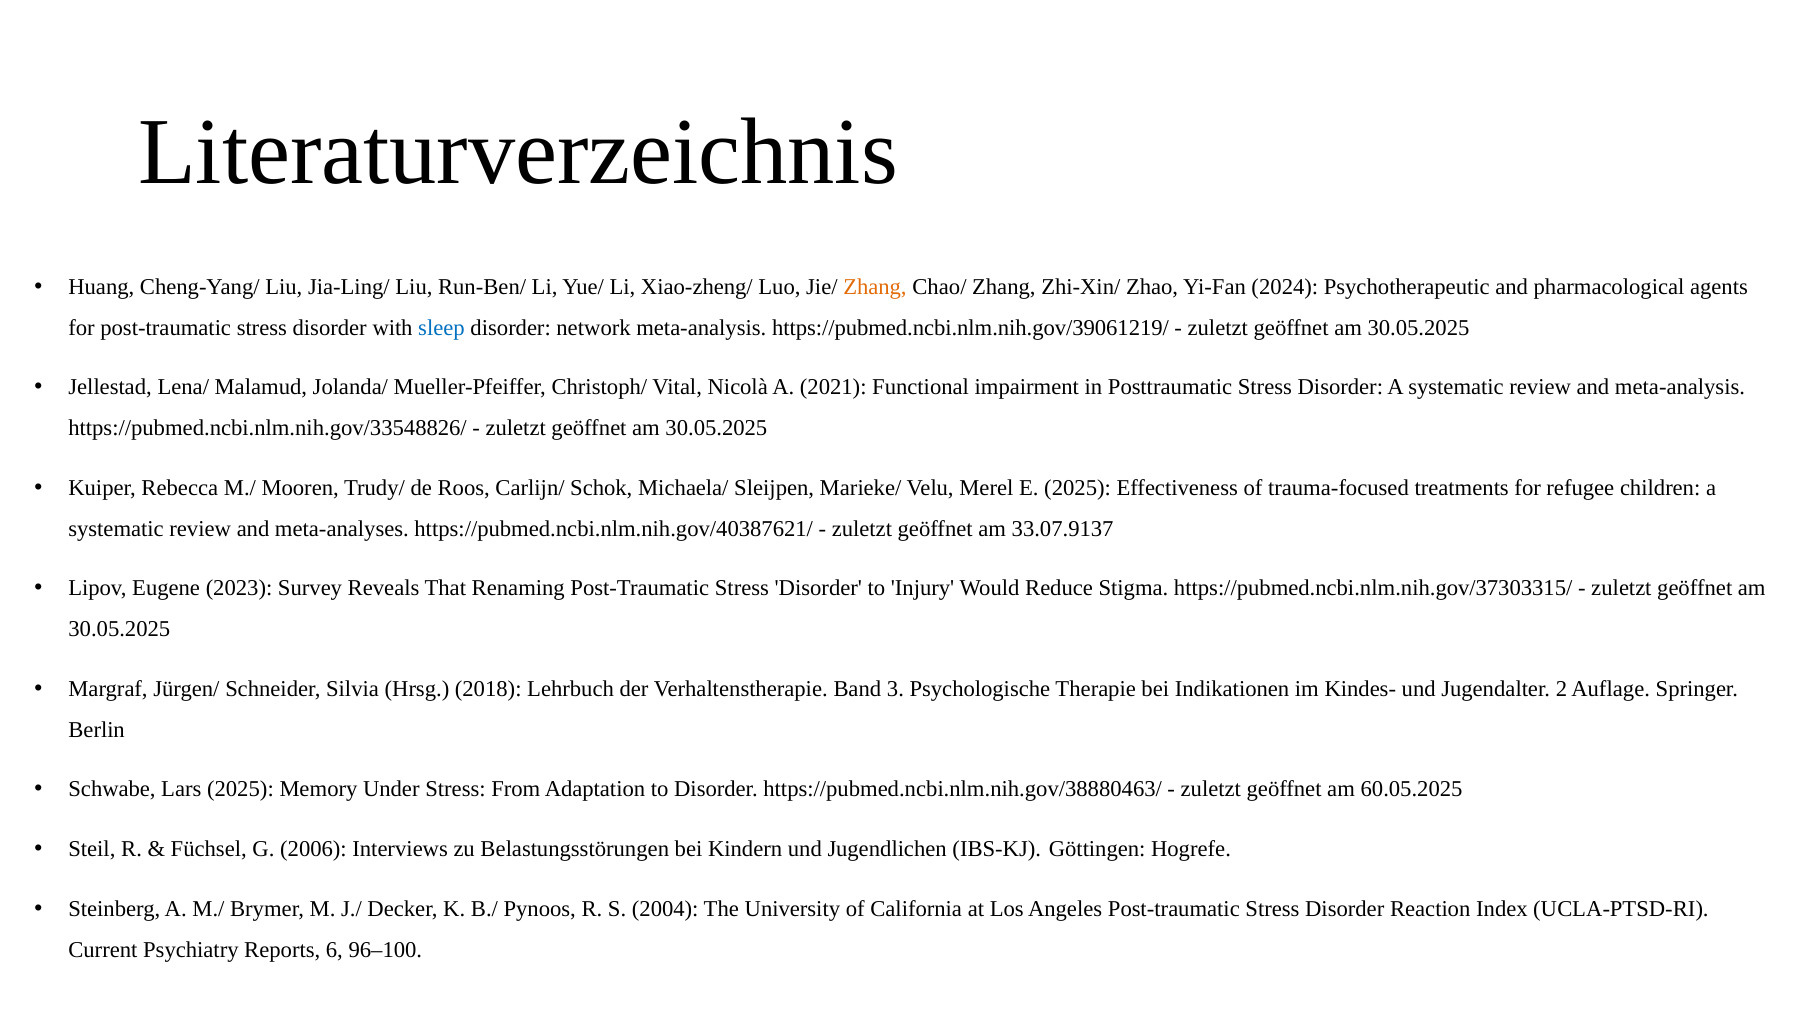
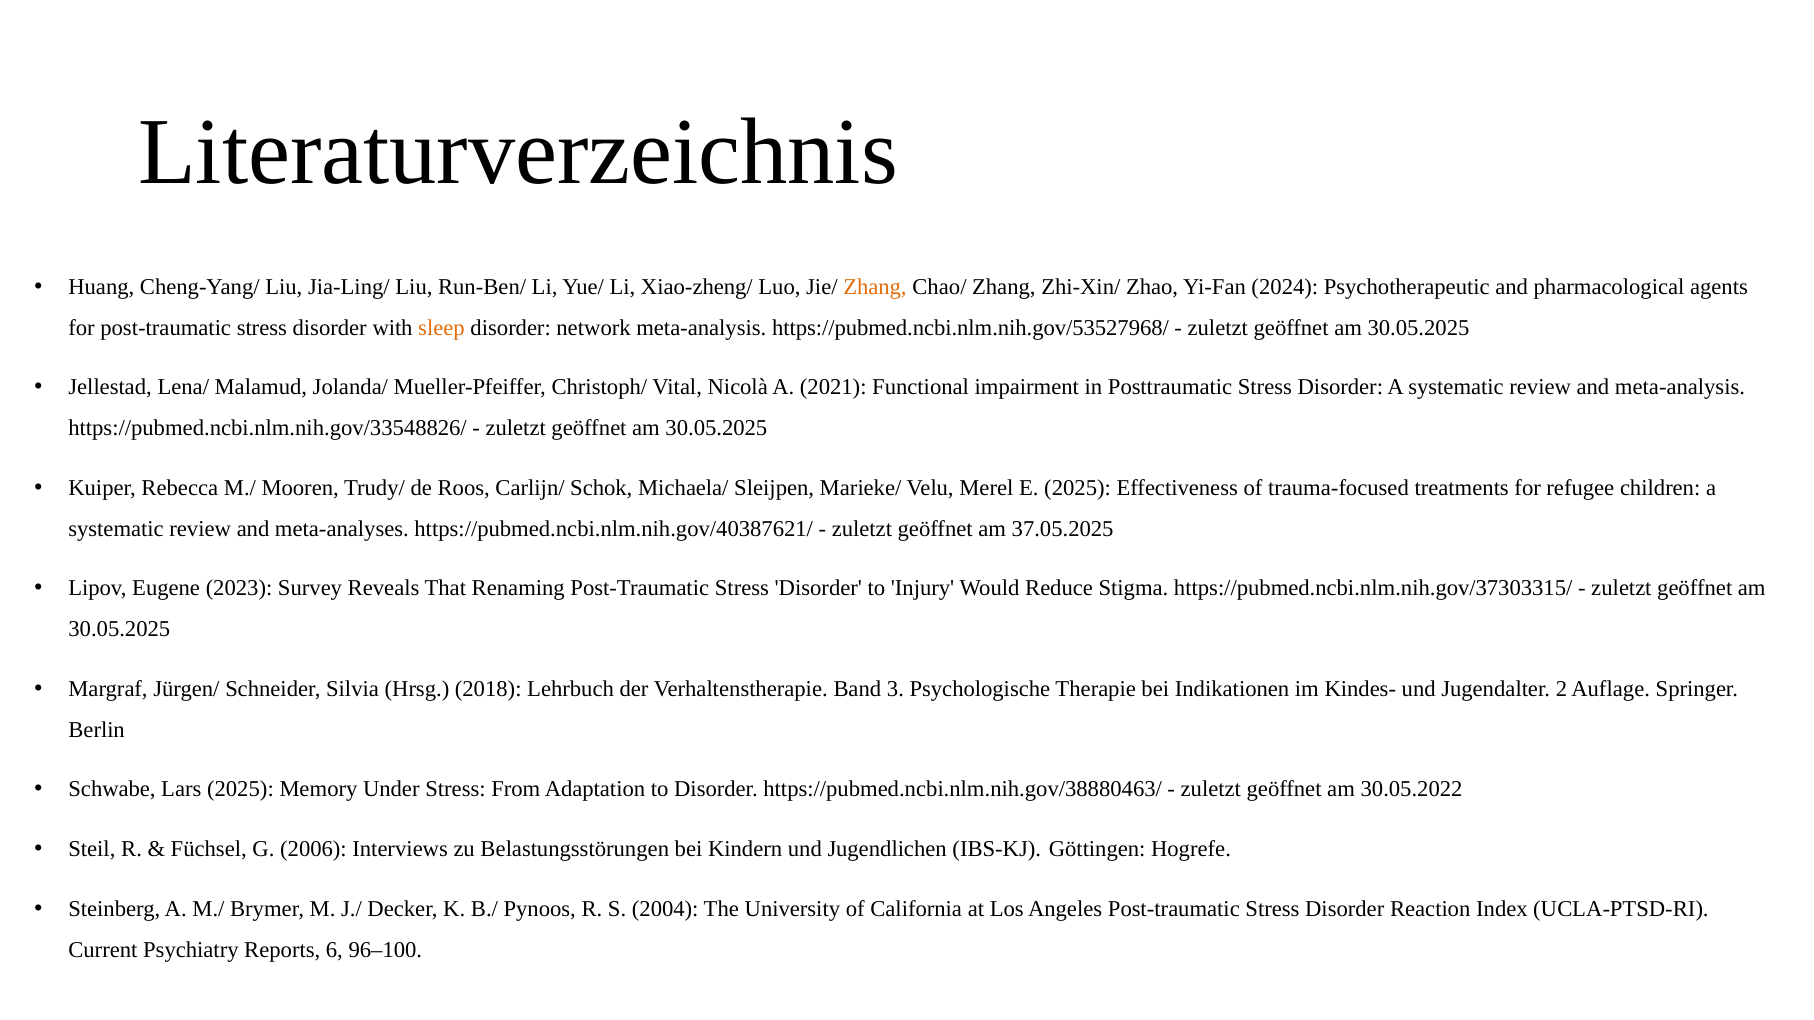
sleep colour: blue -> orange
https://pubmed.ncbi.nlm.nih.gov/39061219/: https://pubmed.ncbi.nlm.nih.gov/39061219/ -> https://pubmed.ncbi.nlm.nih.gov/53527968/
33.07.9137: 33.07.9137 -> 37.05.2025
60.05.2025: 60.05.2025 -> 30.05.2022
